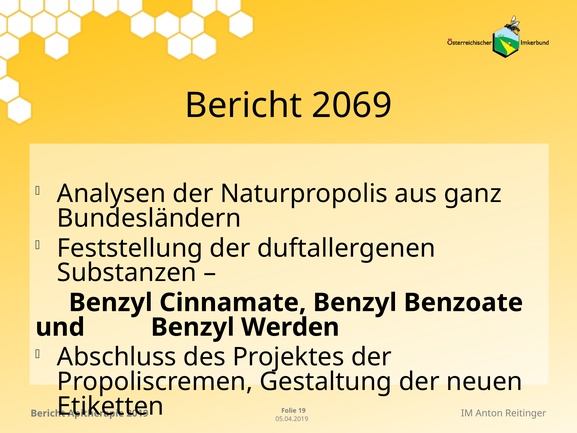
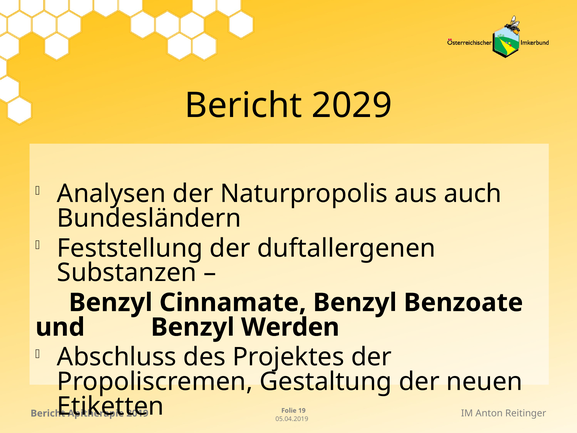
2069: 2069 -> 2029
ganz: ganz -> auch
